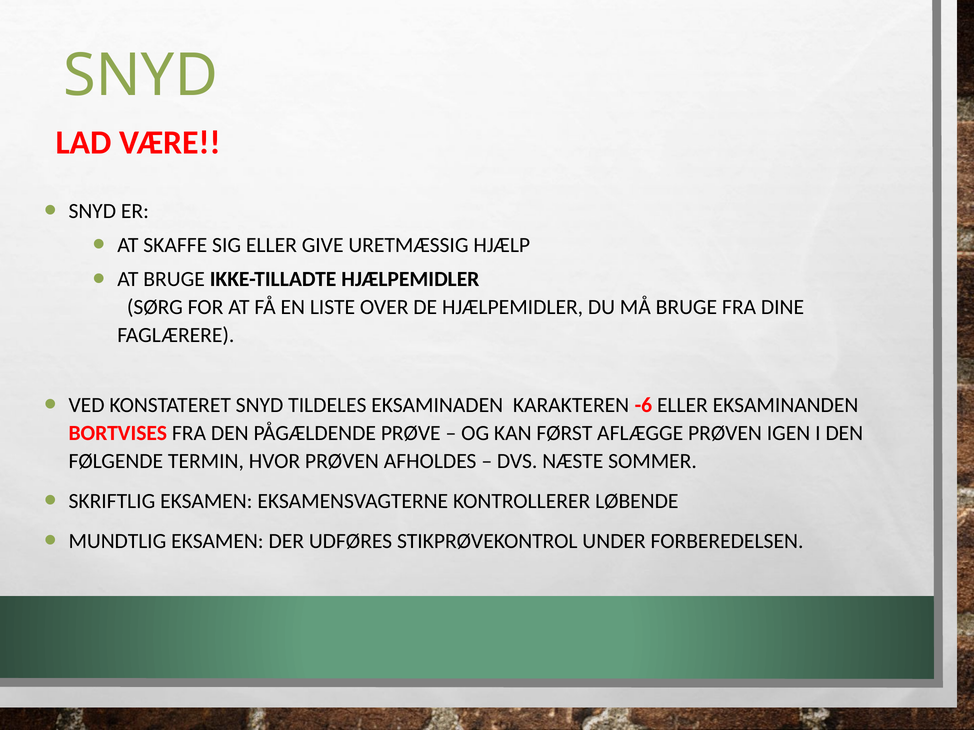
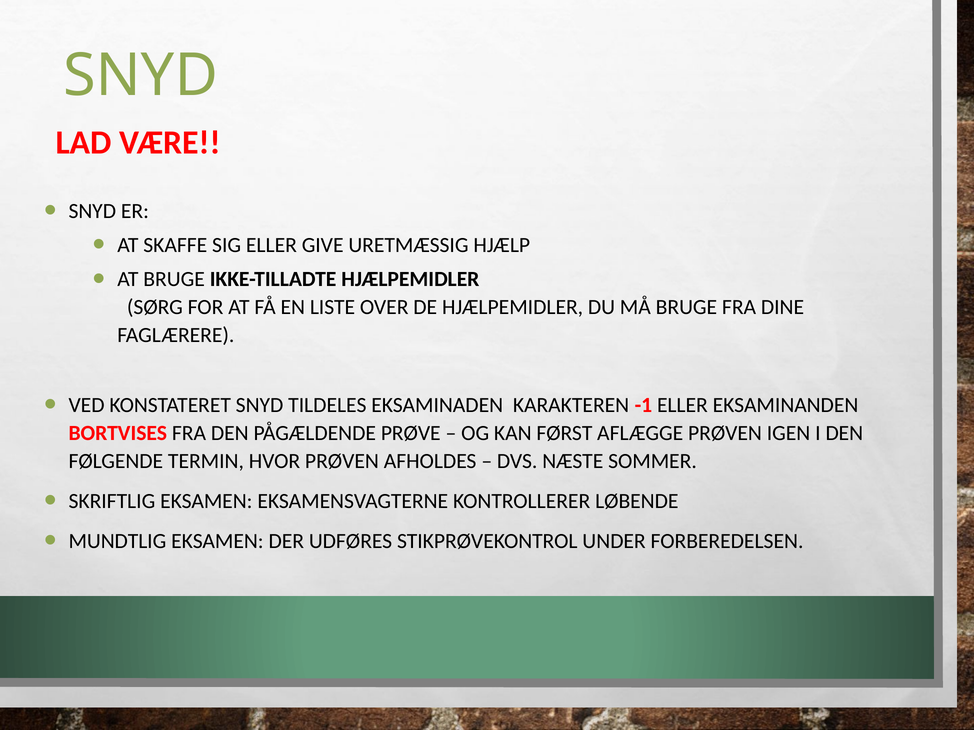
-6: -6 -> -1
